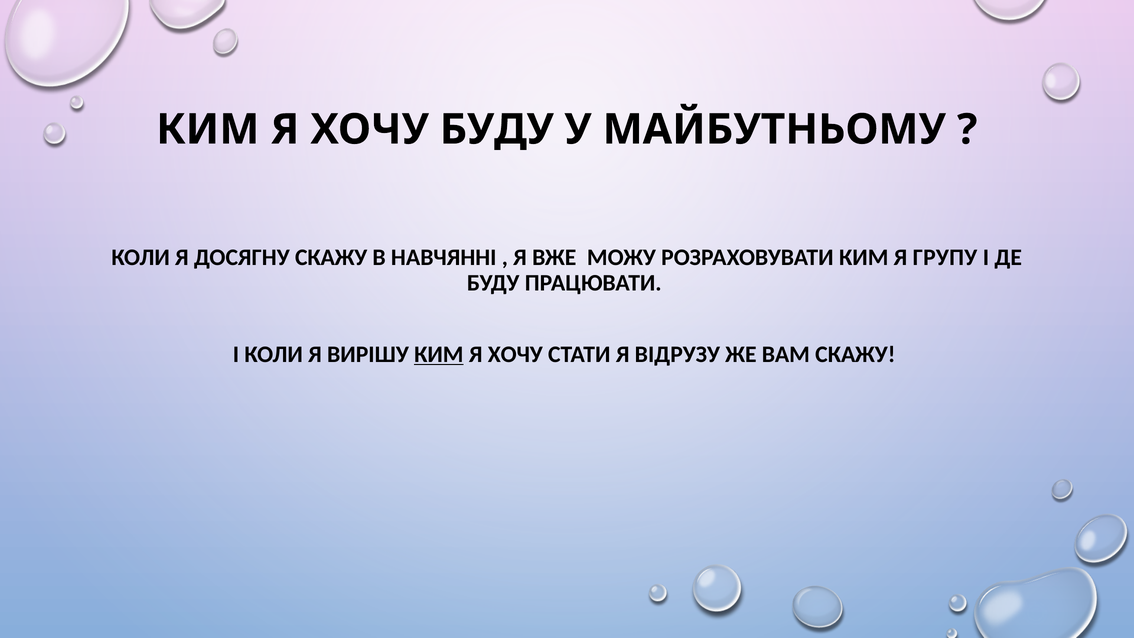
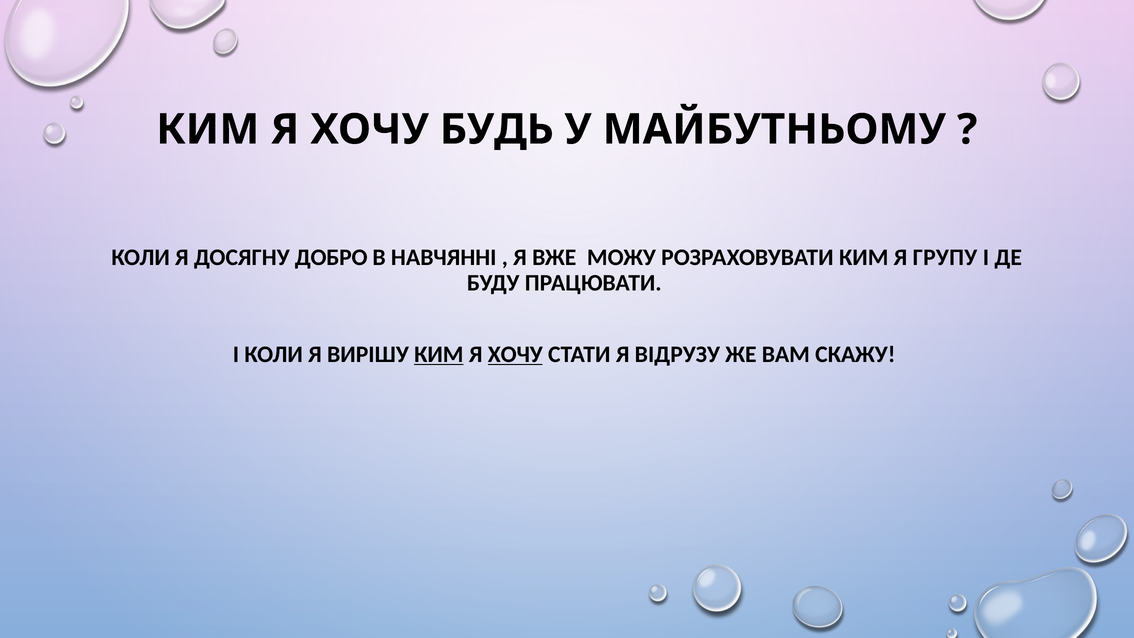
ХОЧУ БУДУ: БУДУ -> БУДЬ
ДОСЯГНУ СКАЖУ: СКАЖУ -> ДОБРО
ХОЧУ at (515, 354) underline: none -> present
